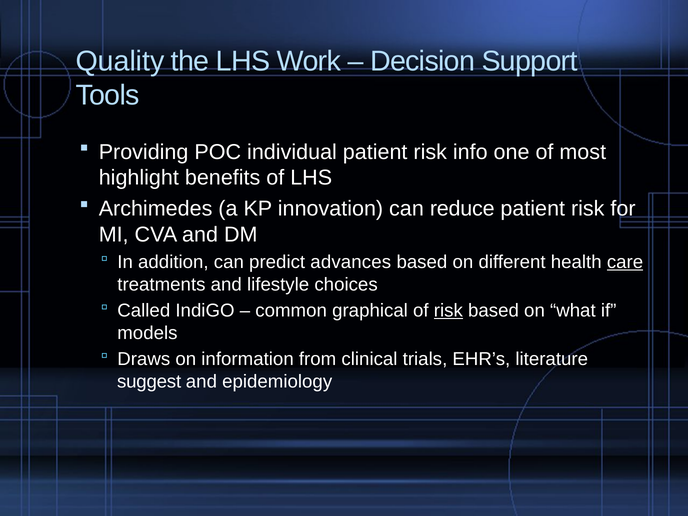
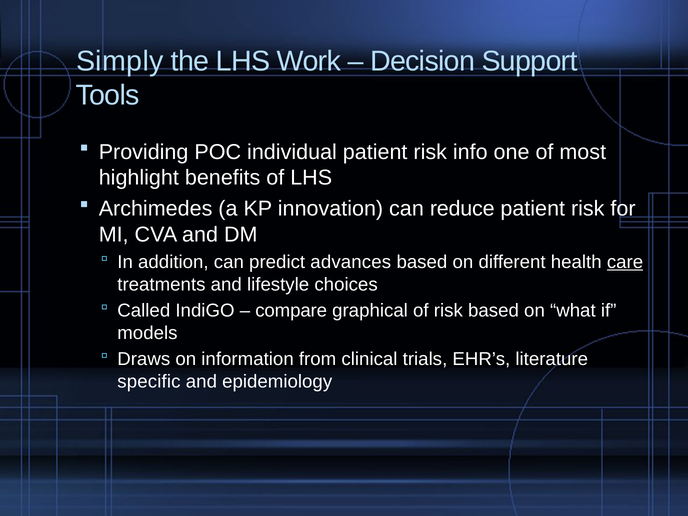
Quality: Quality -> Simply
common: common -> compare
risk at (448, 311) underline: present -> none
suggest: suggest -> specific
